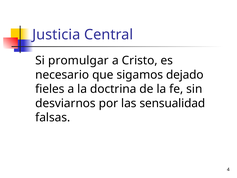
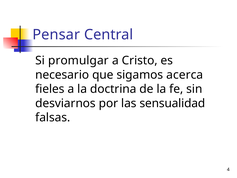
Justicia: Justicia -> Pensar
dejado: dejado -> acerca
